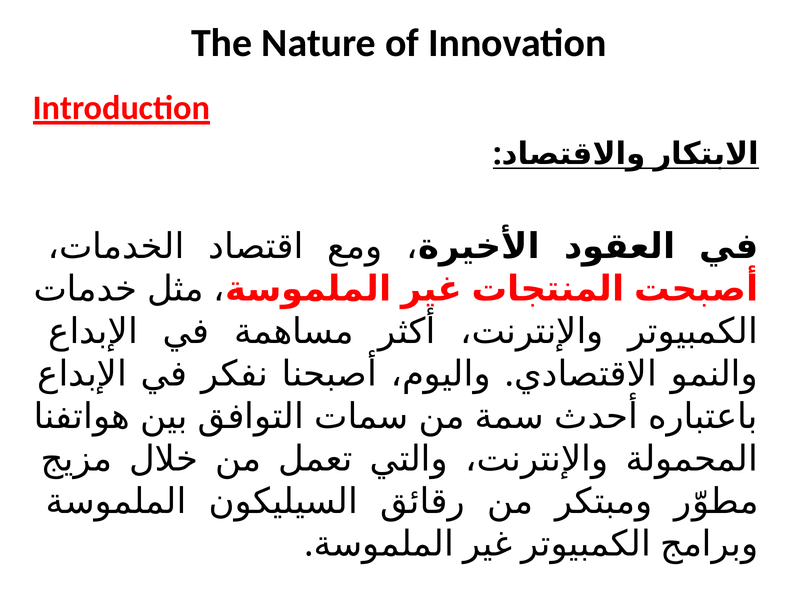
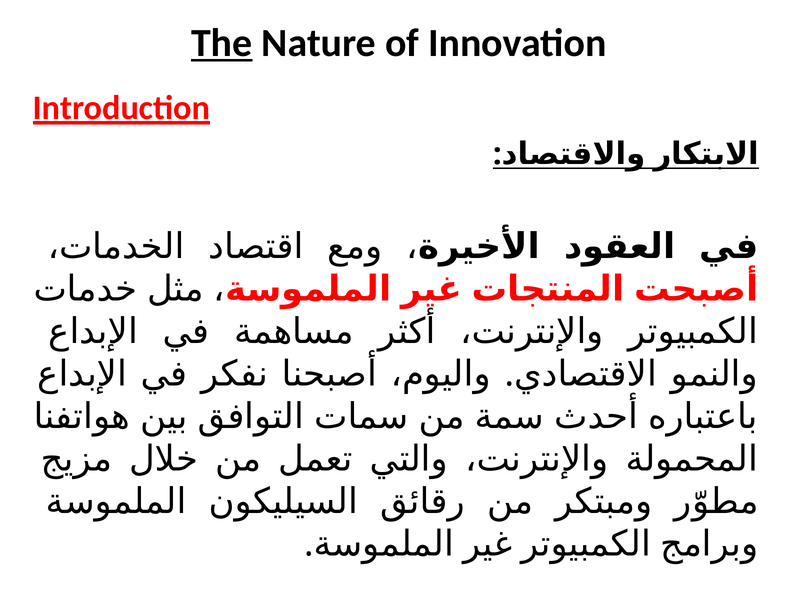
The underline: none -> present
